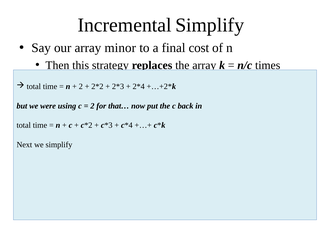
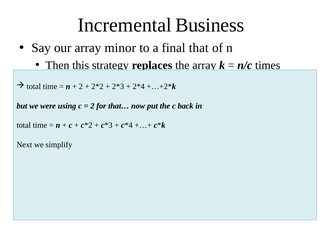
Incremental Simplify: Simplify -> Business
cost: cost -> that
